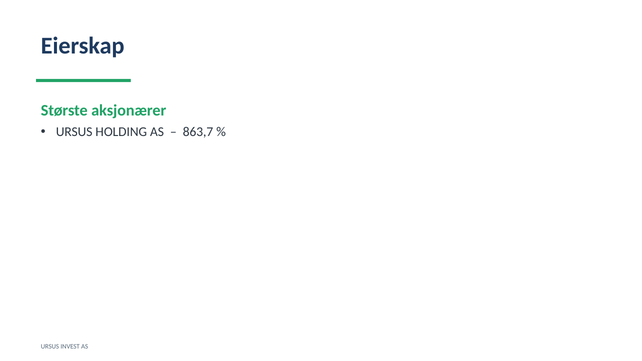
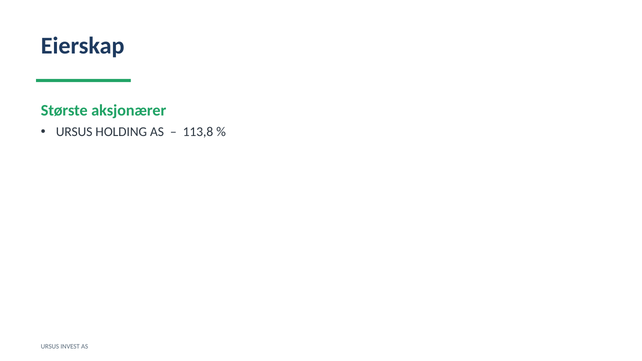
863,7: 863,7 -> 113,8
